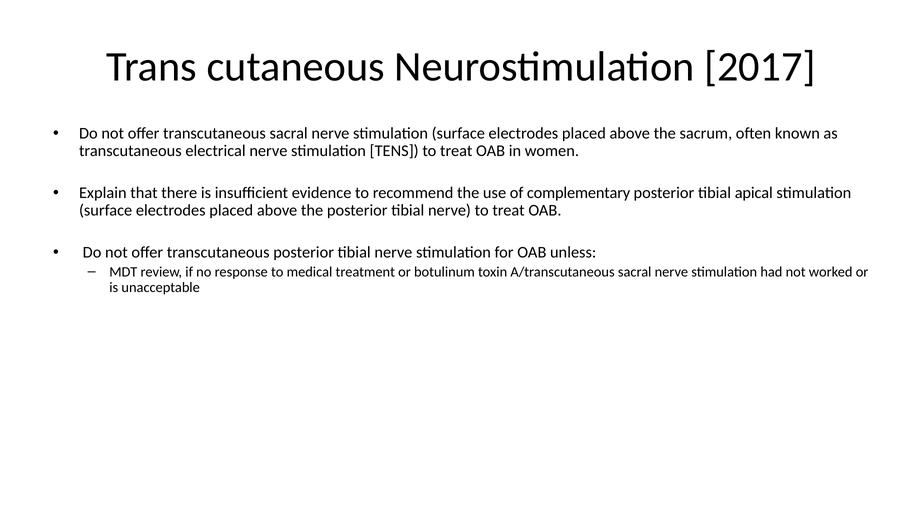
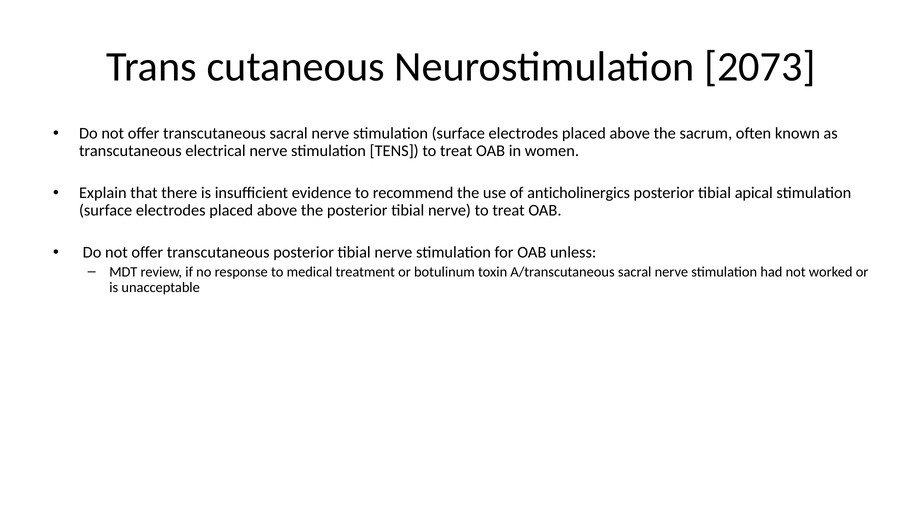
2017: 2017 -> 2073
complementary: complementary -> anticholinergics
